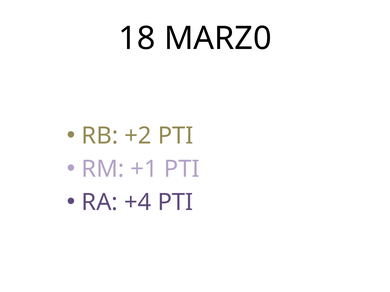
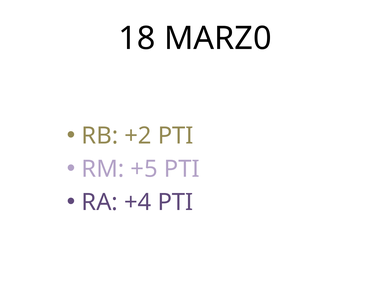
+1: +1 -> +5
